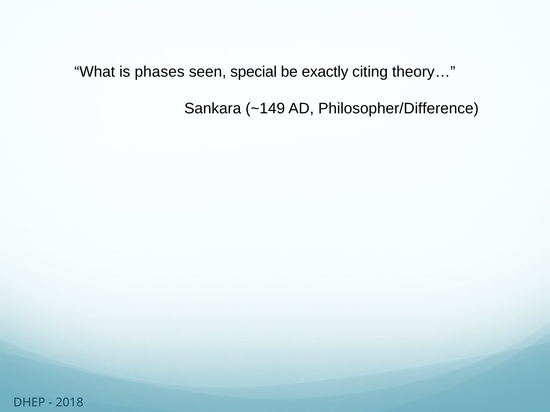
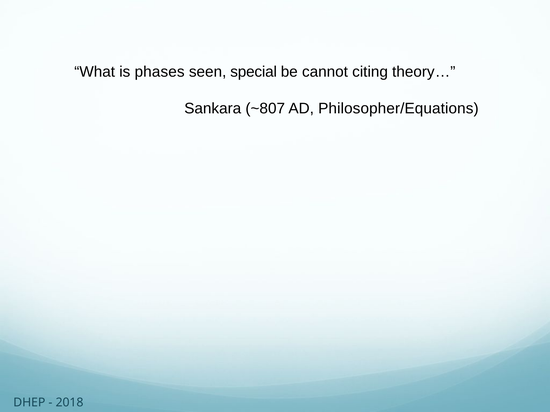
exactly: exactly -> cannot
~149: ~149 -> ~807
Philosopher/Difference: Philosopher/Difference -> Philosopher/Equations
